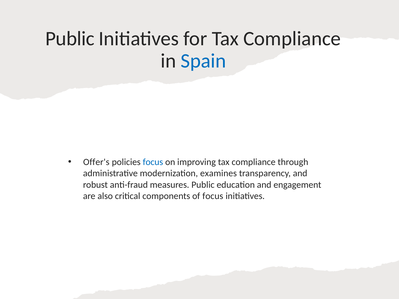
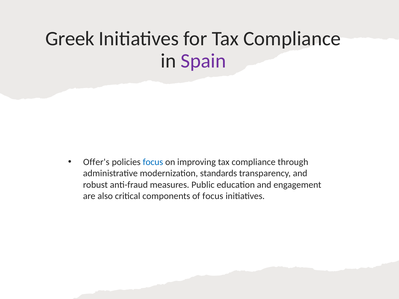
Public at (70, 39): Public -> Greek
Spain colour: blue -> purple
examines: examines -> standards
